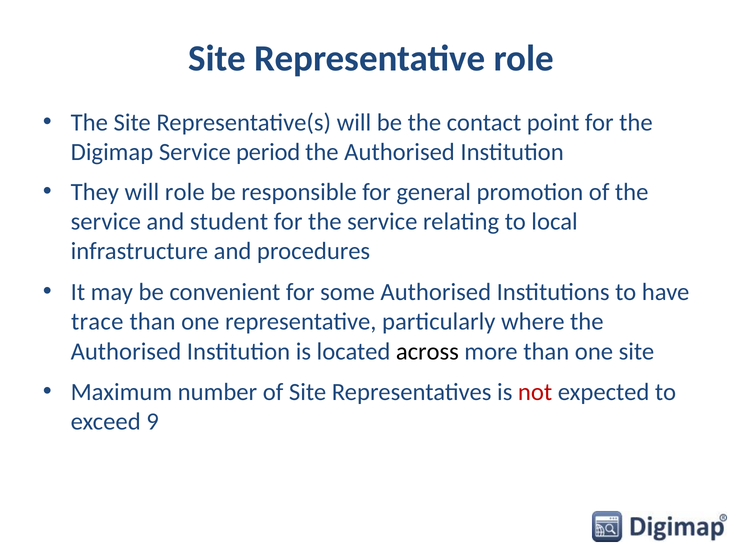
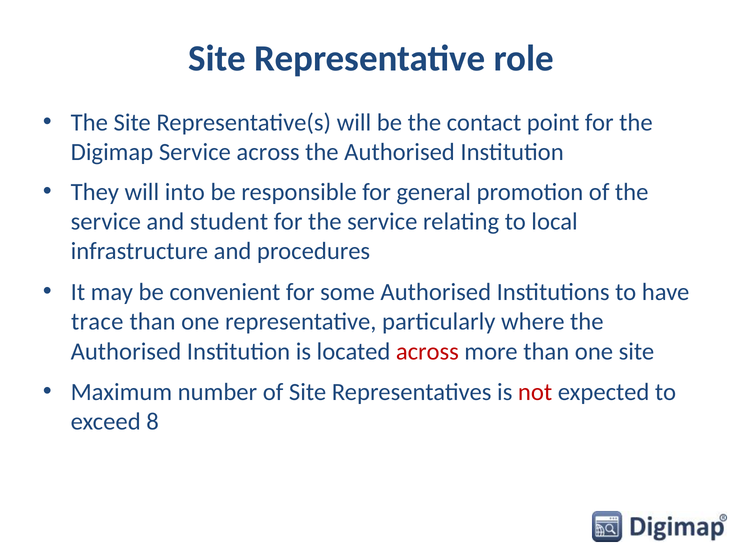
Service period: period -> across
will role: role -> into
across at (427, 351) colour: black -> red
9: 9 -> 8
